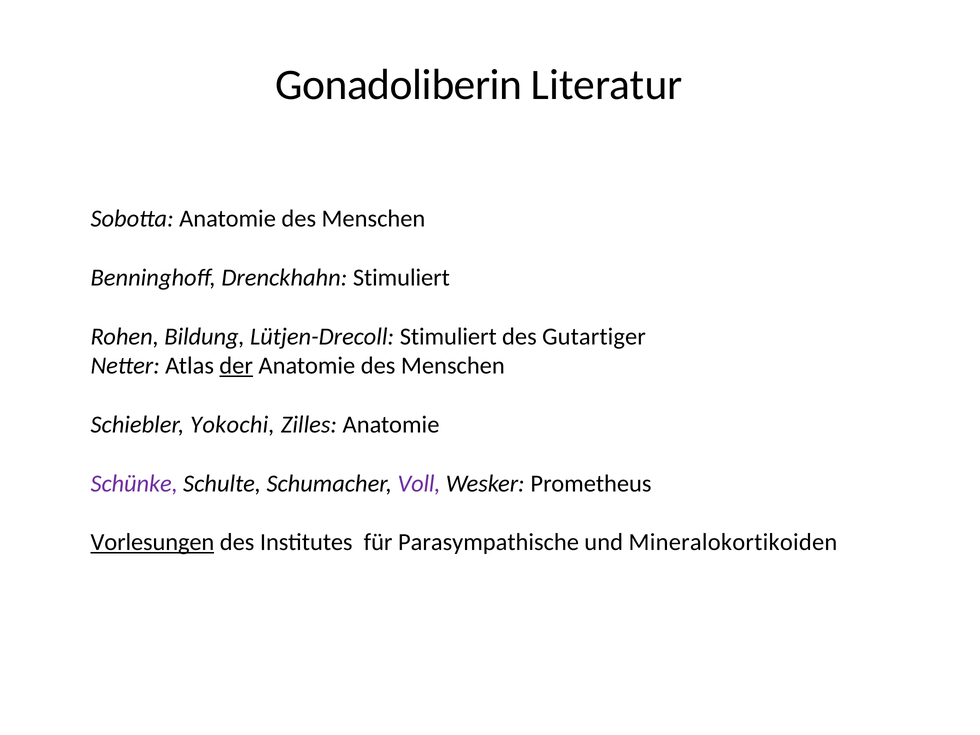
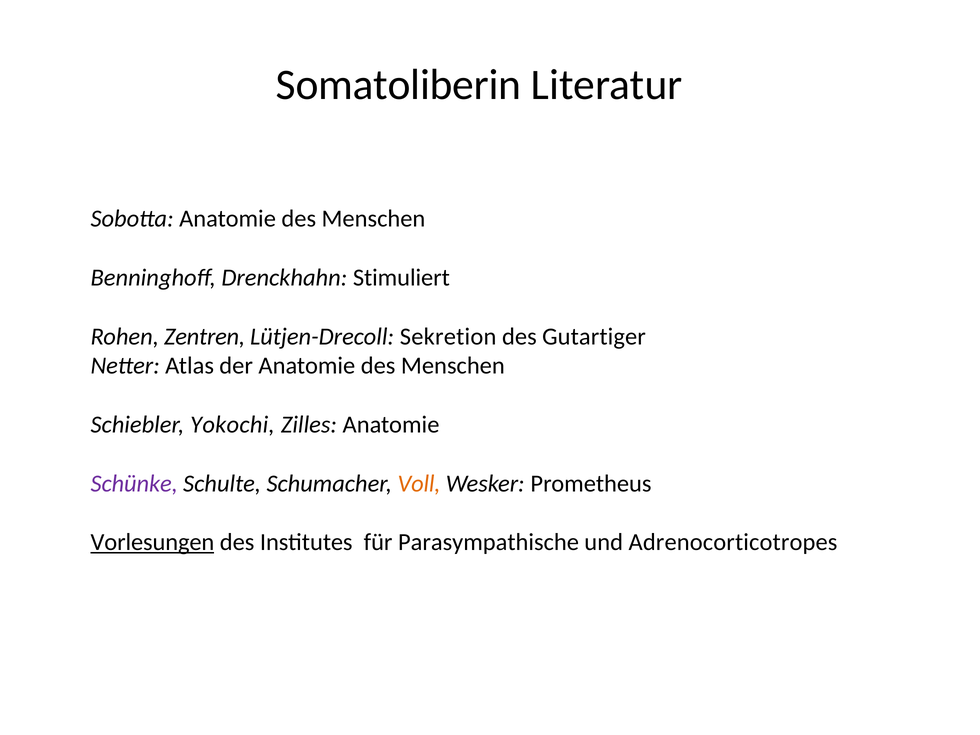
Gonadoliberin: Gonadoliberin -> Somatoliberin
Bildung: Bildung -> Zentren
Lütjen-Drecoll Stimuliert: Stimuliert -> Sekretion
der underline: present -> none
Voll colour: purple -> orange
Mineralokortikoiden: Mineralokortikoiden -> Adrenocorticotropes
